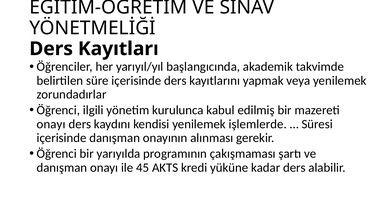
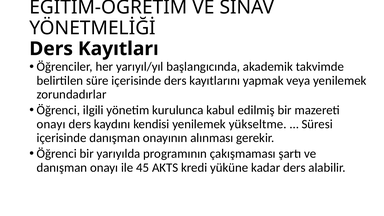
işlemlerde: işlemlerde -> yükseltme
